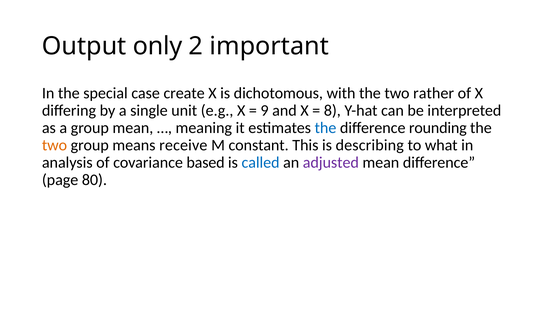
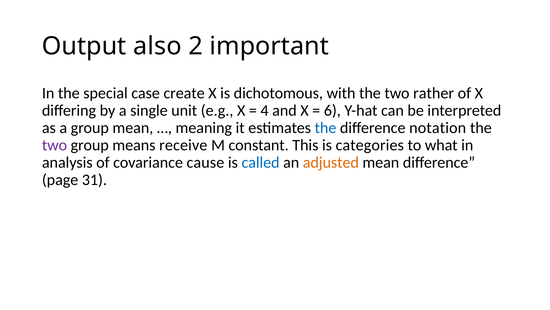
only: only -> also
9: 9 -> 4
8: 8 -> 6
rounding: rounding -> notation
two at (55, 145) colour: orange -> purple
describing: describing -> categories
based: based -> cause
adjusted colour: purple -> orange
80: 80 -> 31
